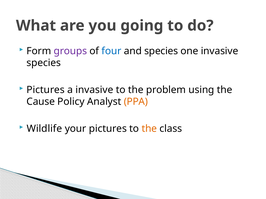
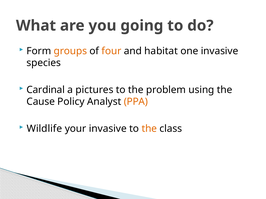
groups colour: purple -> orange
four colour: blue -> orange
and species: species -> habitat
Pictures at (46, 90): Pictures -> Cardinal
a invasive: invasive -> pictures
your pictures: pictures -> invasive
